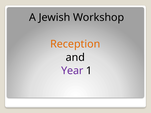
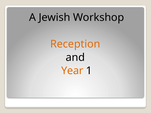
Year colour: purple -> orange
